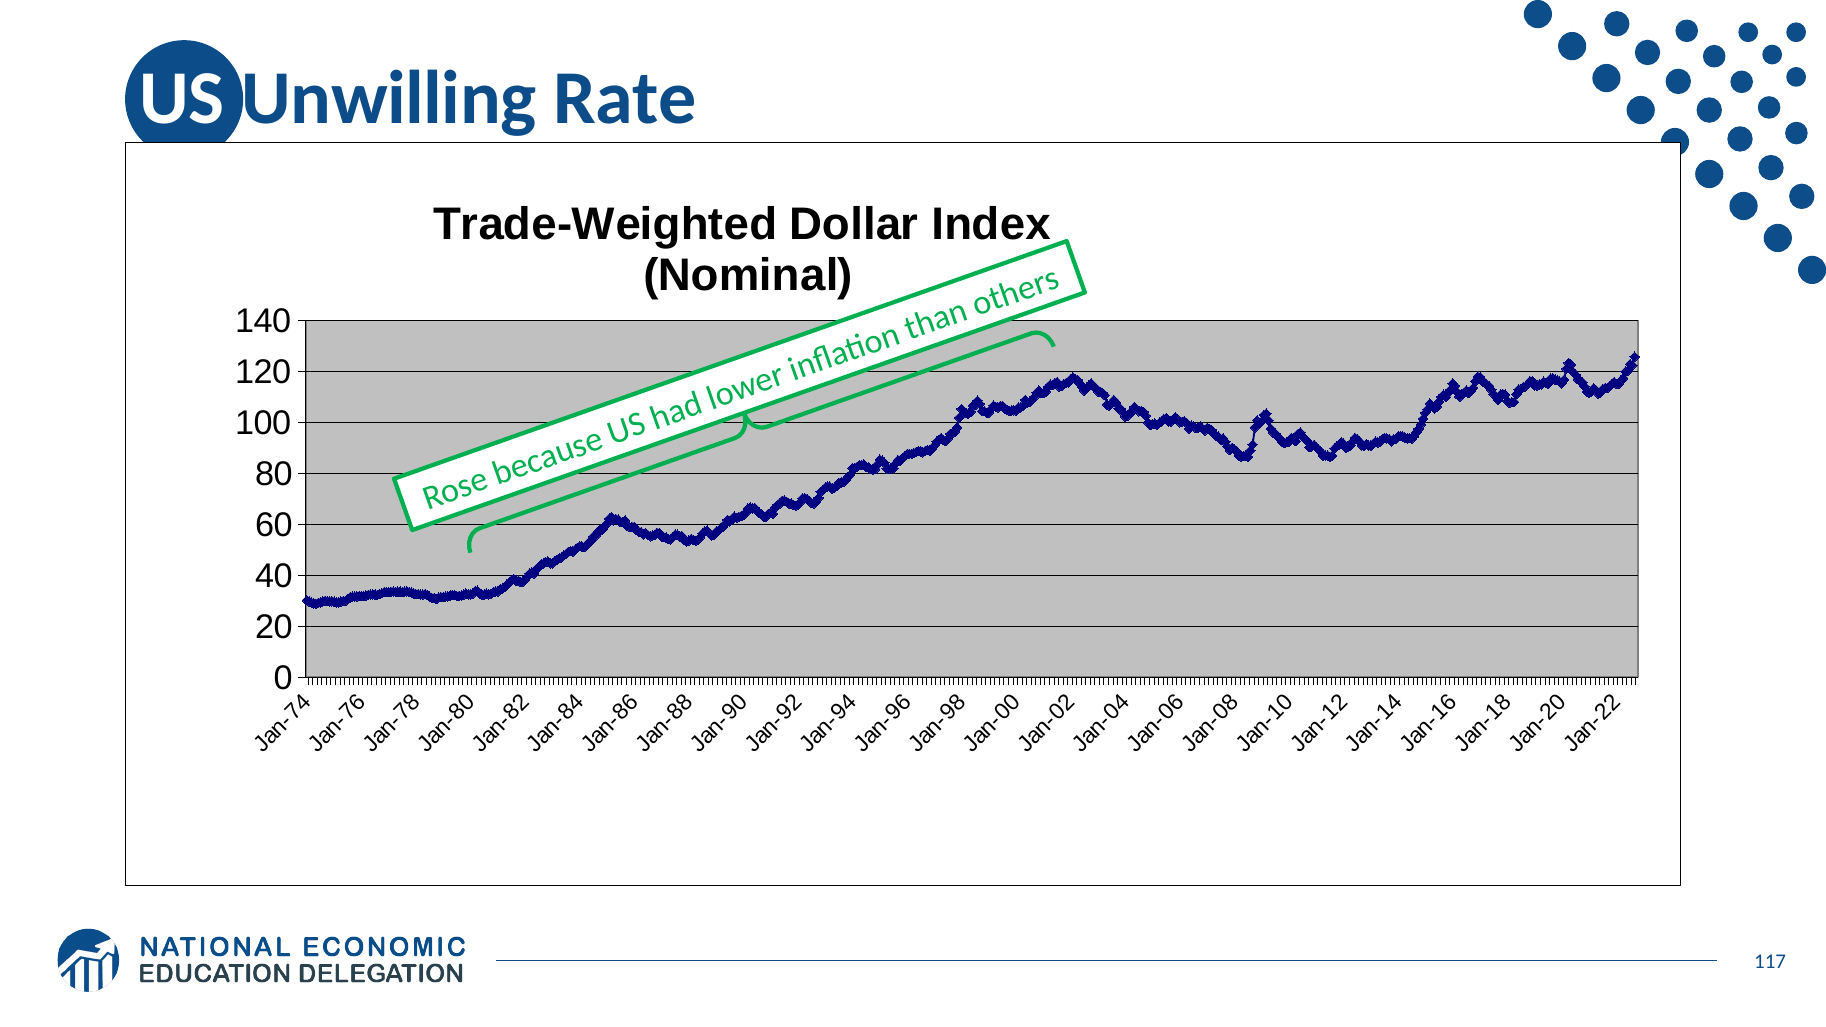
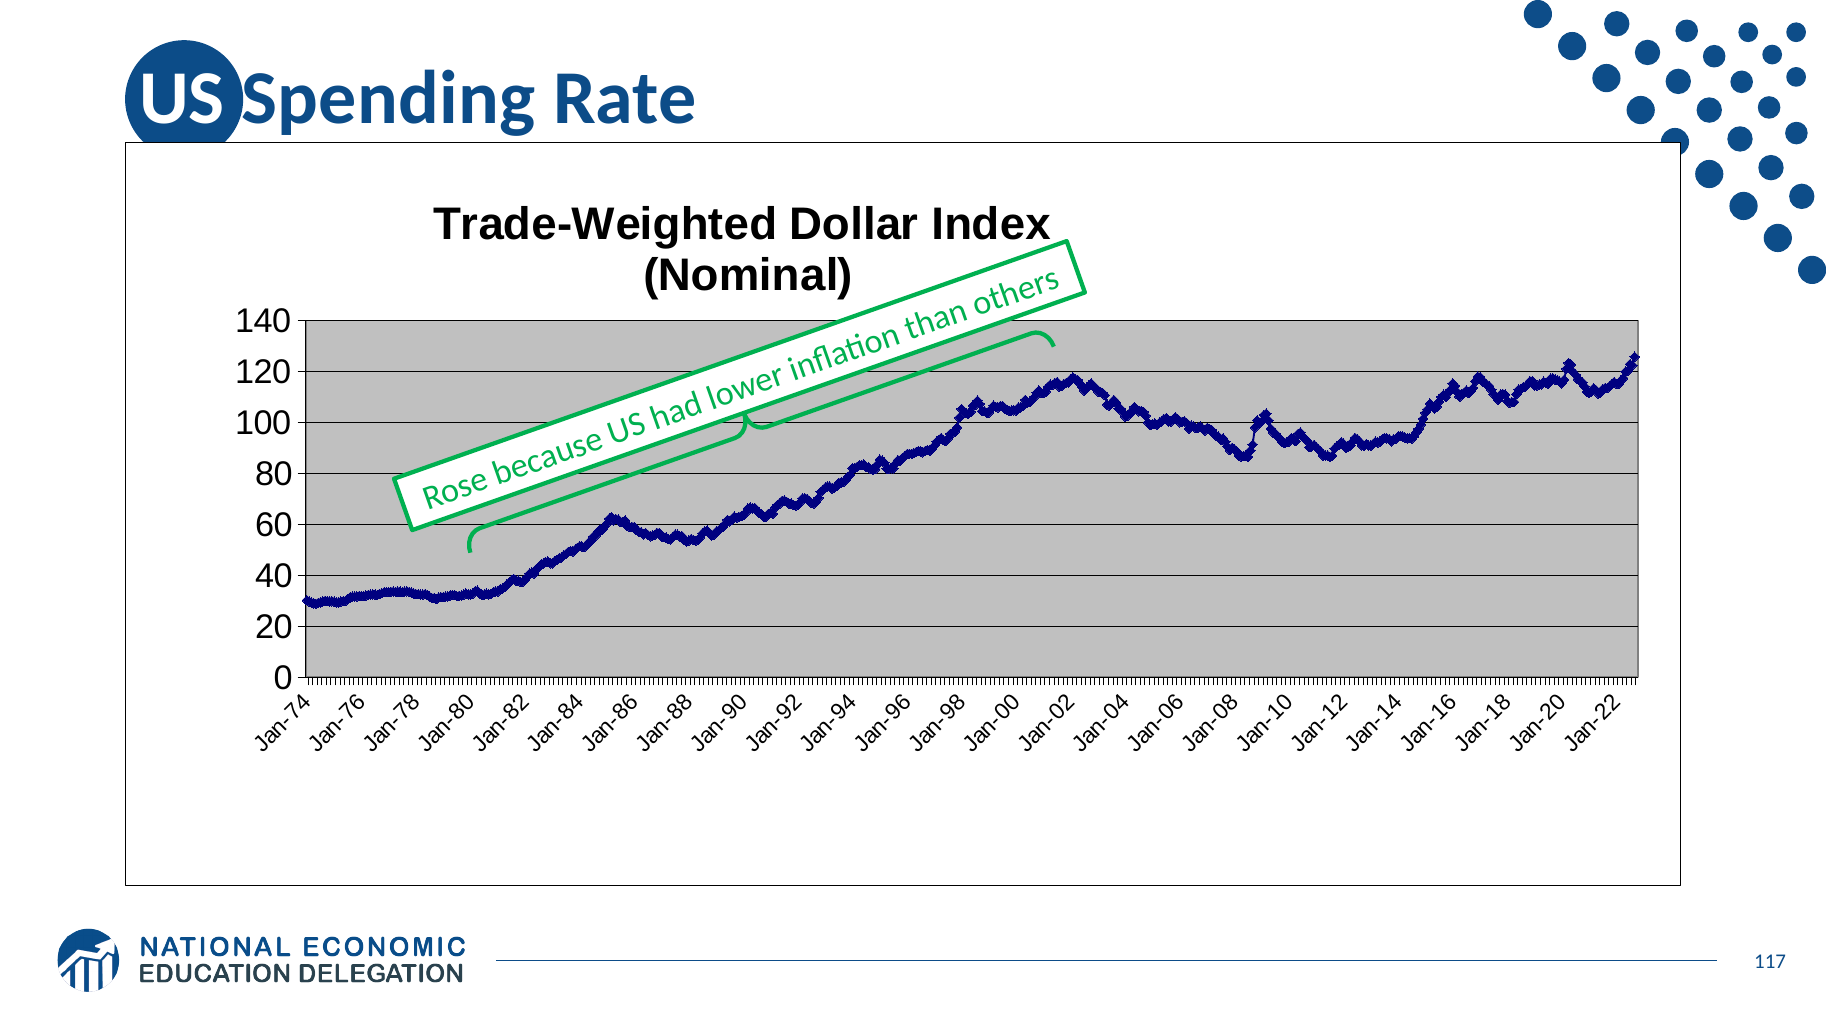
Unwilling: Unwilling -> Spending
